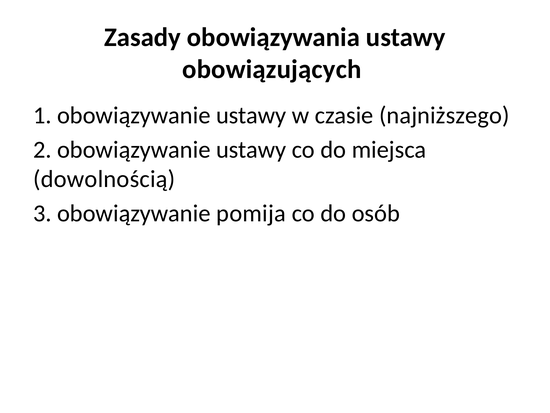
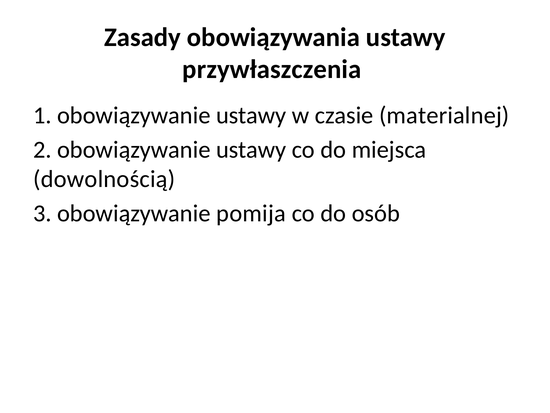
obowiązujących: obowiązujących -> przywłaszczenia
najniższego: najniższego -> materialnej
